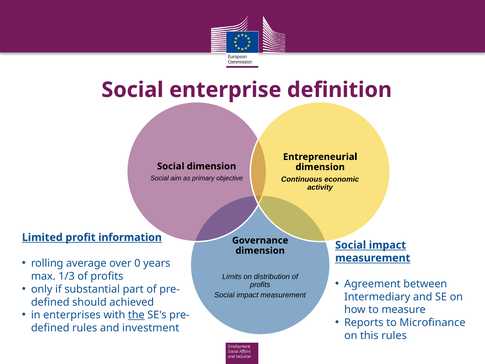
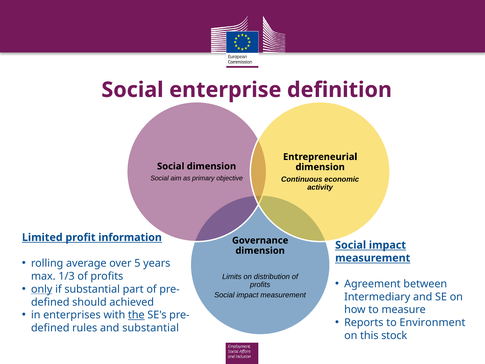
0: 0 -> 5
only underline: none -> present
Microfinance: Microfinance -> Environment
and investment: investment -> substantial
this rules: rules -> stock
